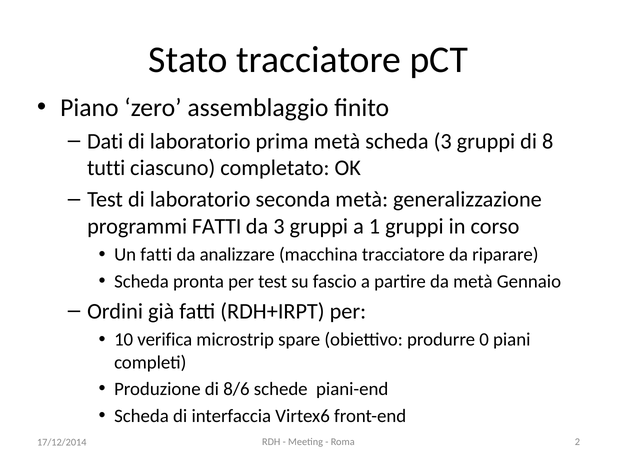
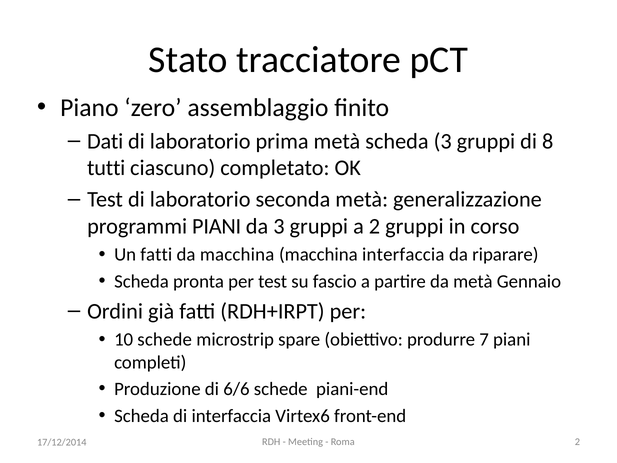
programmi FATTI: FATTI -> PIANI
a 1: 1 -> 2
da analizzare: analizzare -> macchina
macchina tracciatore: tracciatore -> interfaccia
10 verifica: verifica -> schede
0: 0 -> 7
8/6: 8/6 -> 6/6
